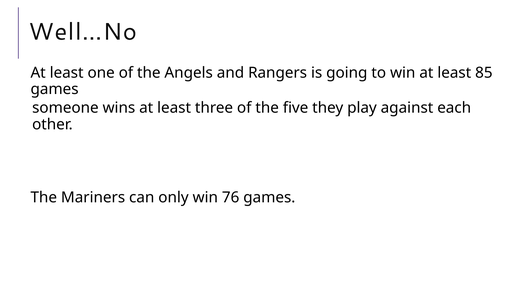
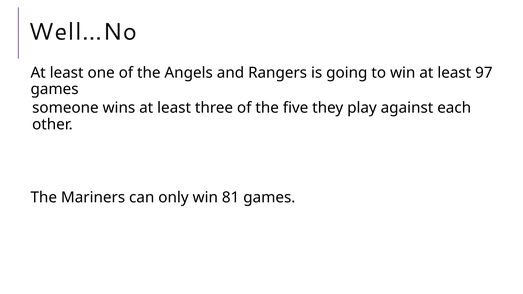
85: 85 -> 97
76: 76 -> 81
